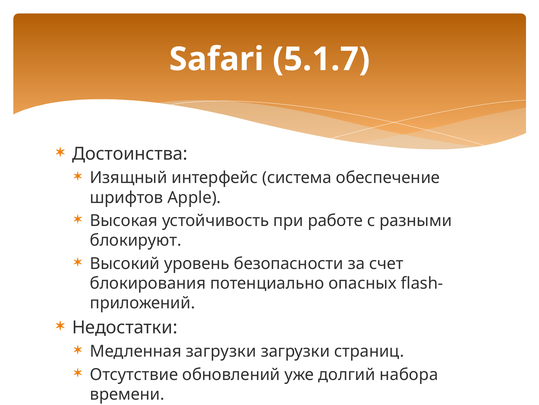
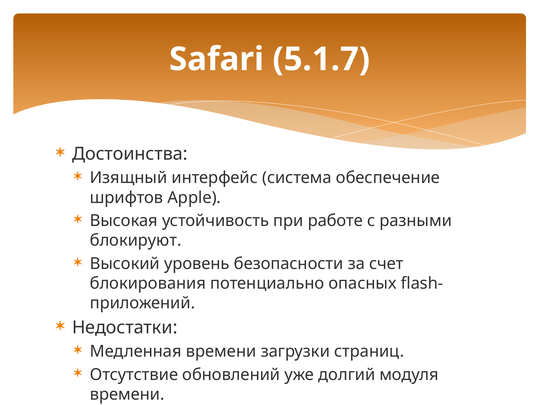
Медленная загрузки: загрузки -> времени
набора: набора -> модуля
